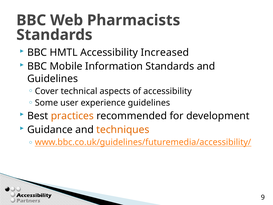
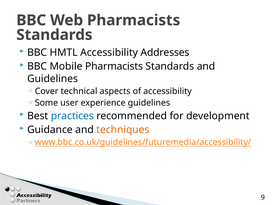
Increased: Increased -> Addresses
Mobile Information: Information -> Pharmacists
practices colour: orange -> blue
